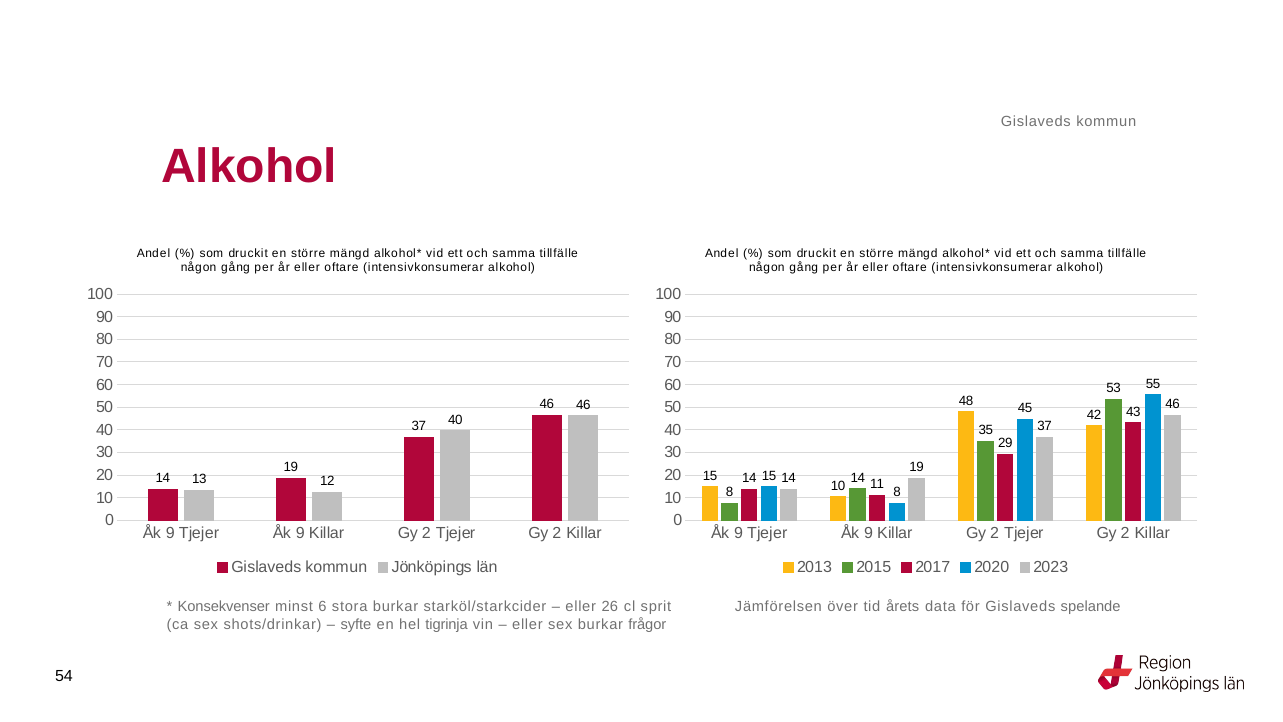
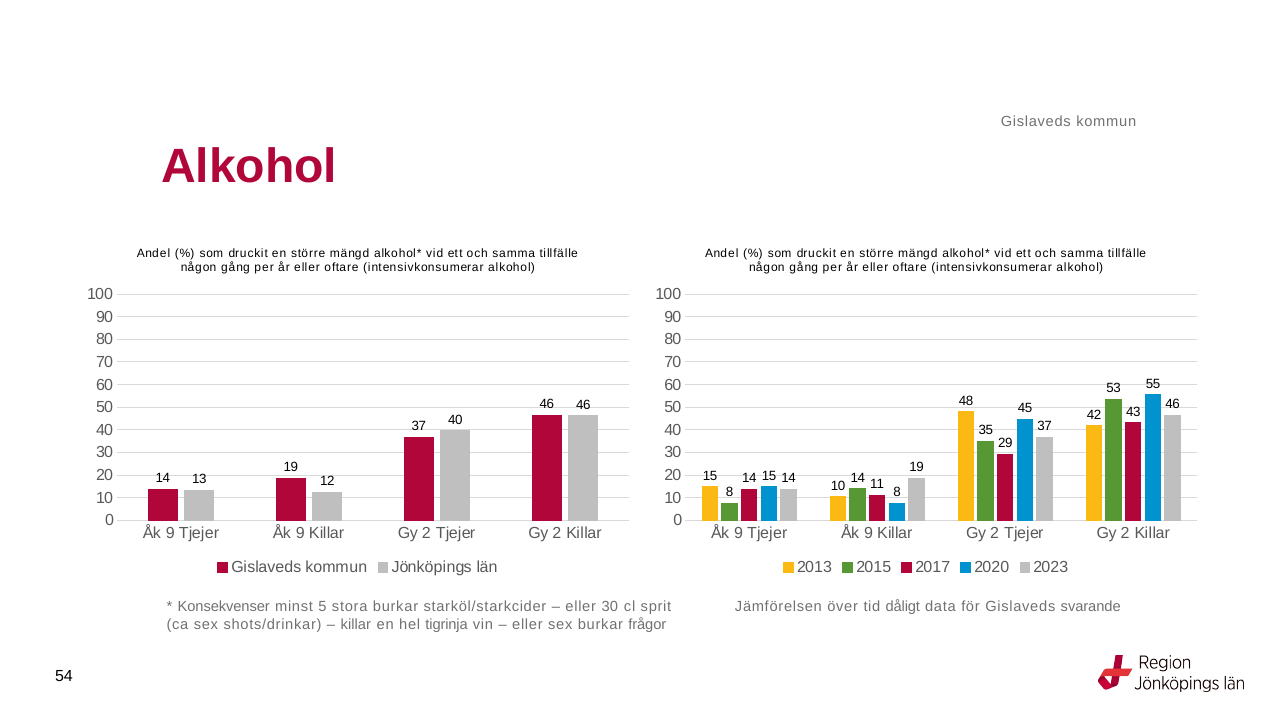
6: 6 -> 5
eller 26: 26 -> 30
årets: årets -> dåligt
spelande: spelande -> svarande
syfte at (356, 624): syfte -> killar
